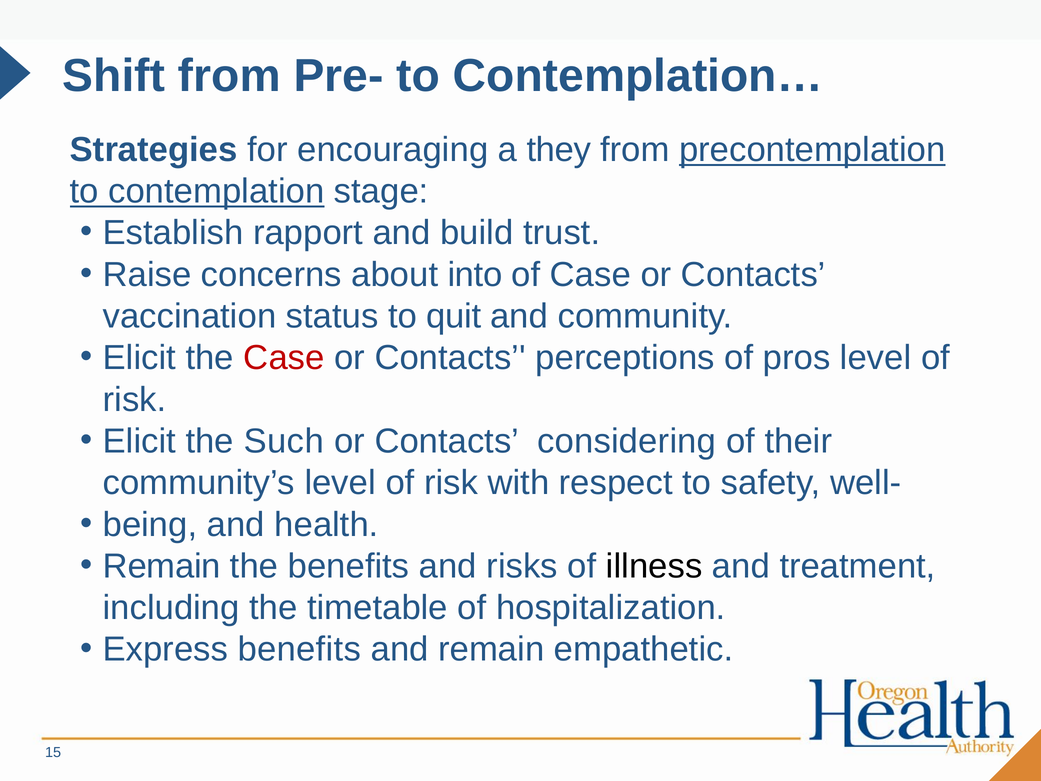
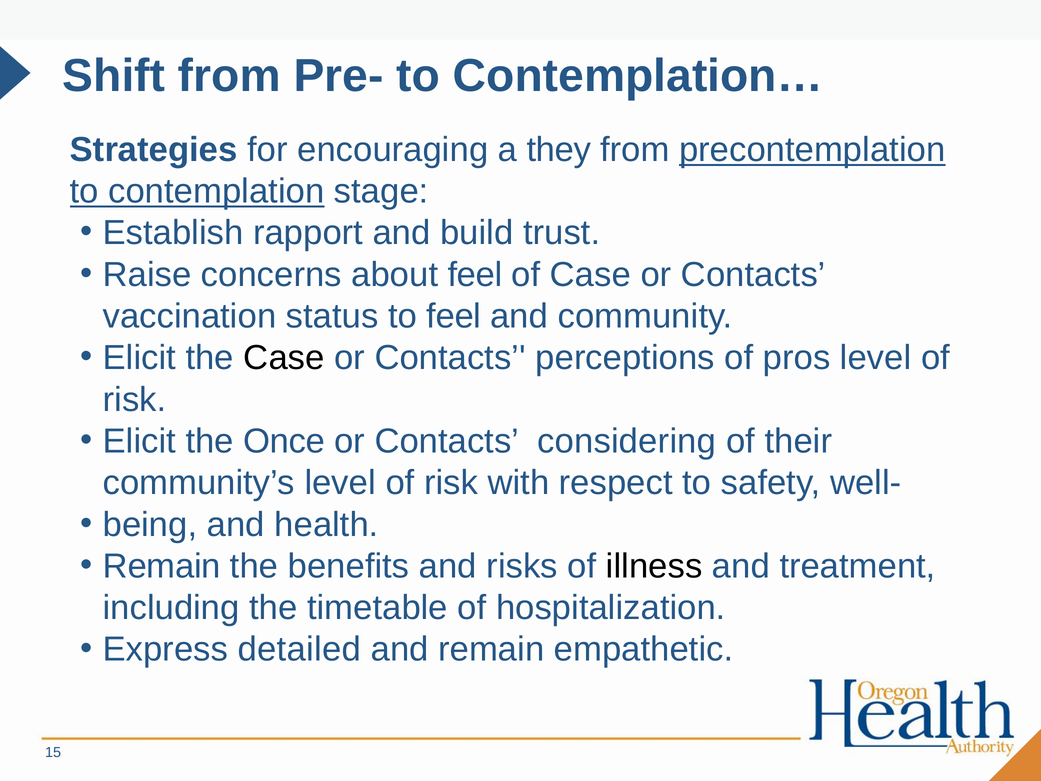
about into: into -> feel
to quit: quit -> feel
Case at (284, 358) colour: red -> black
Such: Such -> Once
Express benefits: benefits -> detailed
